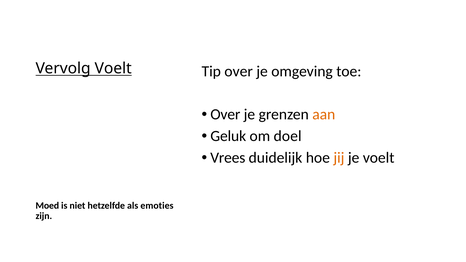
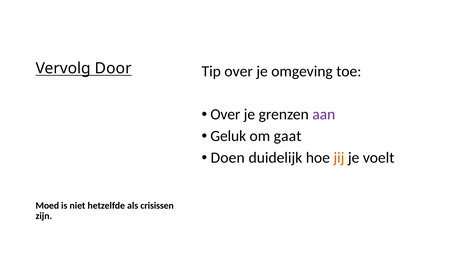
Vervolg Voelt: Voelt -> Door
aan colour: orange -> purple
doel: doel -> gaat
Vrees: Vrees -> Doen
emoties: emoties -> crisissen
